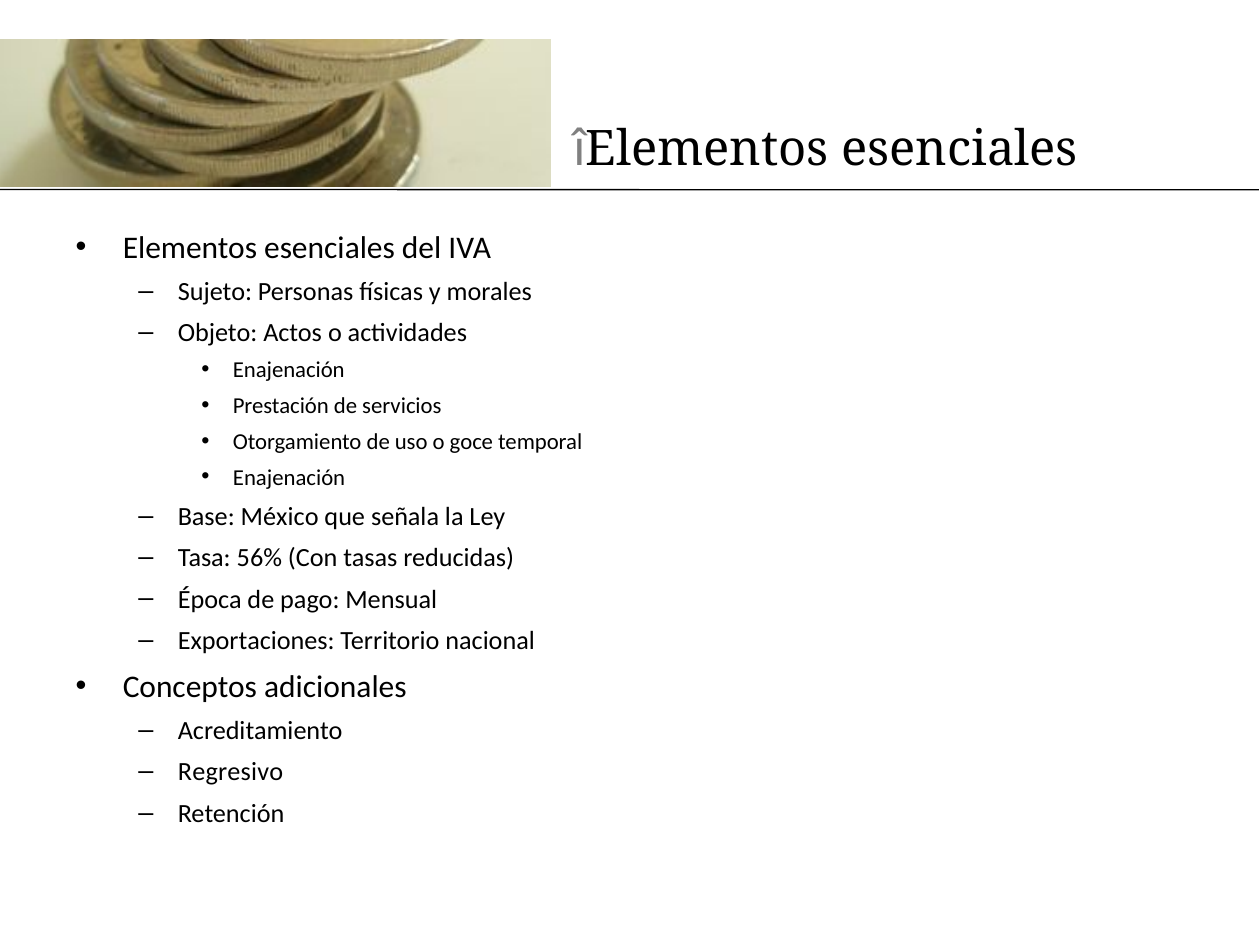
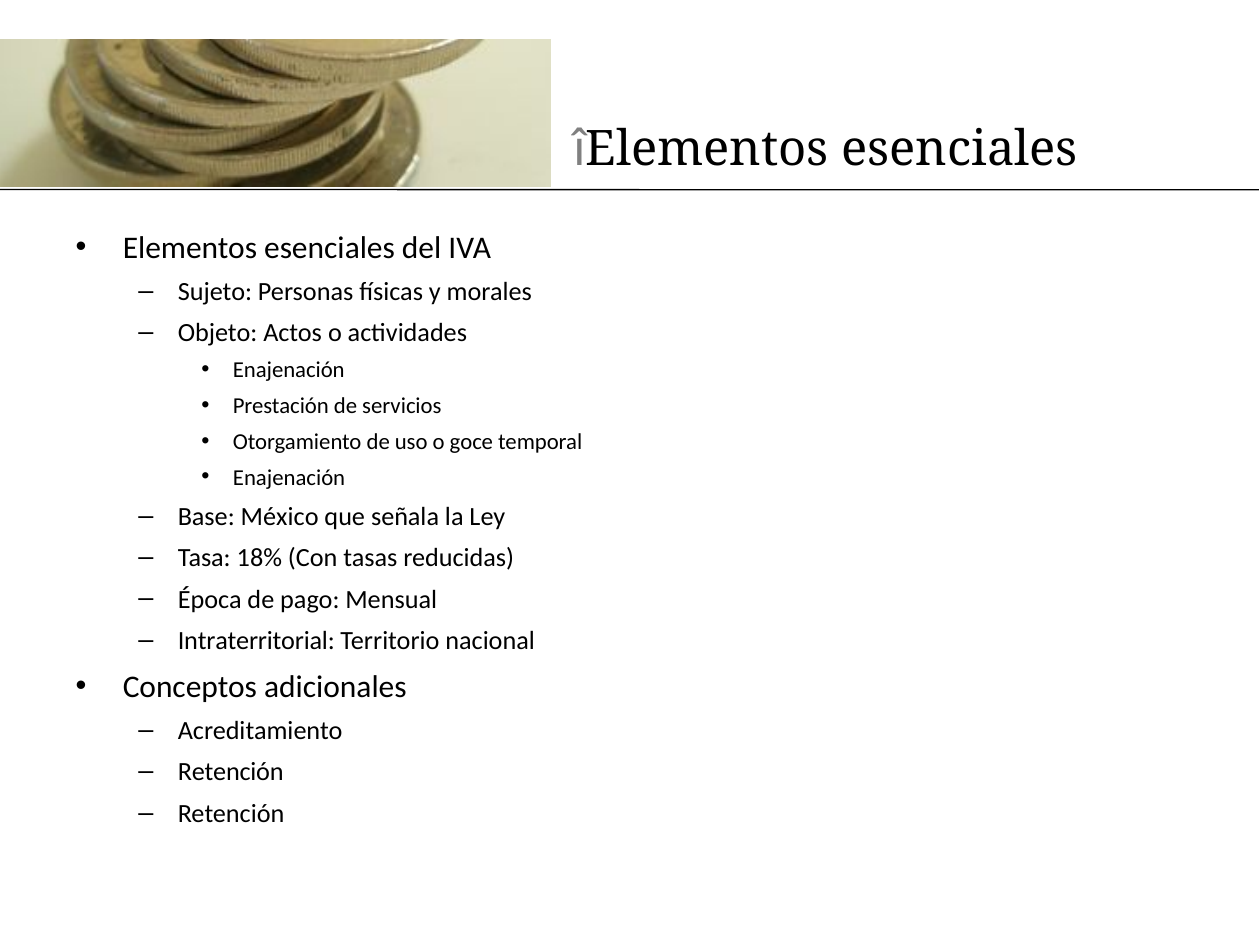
56%: 56% -> 18%
Exportaciones: Exportaciones -> Intraterritorial
Regresivo at (230, 773): Regresivo -> Retención
